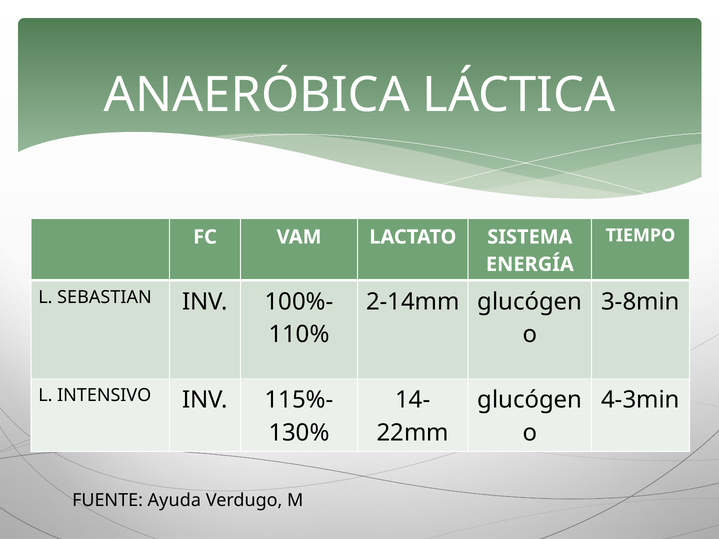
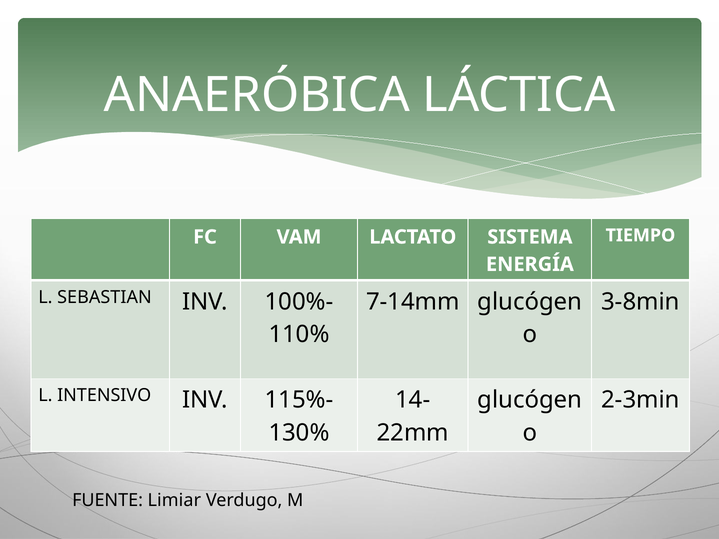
2-14mm: 2-14mm -> 7-14mm
4-3min: 4-3min -> 2-3min
Ayuda: Ayuda -> Limiar
